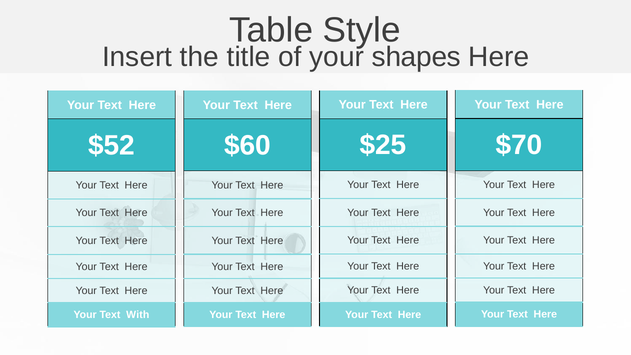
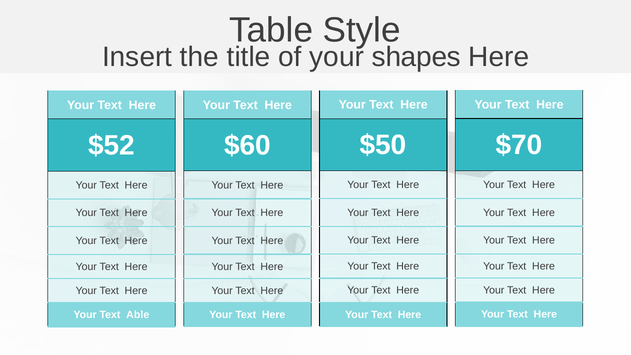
$25: $25 -> $50
With: With -> Able
